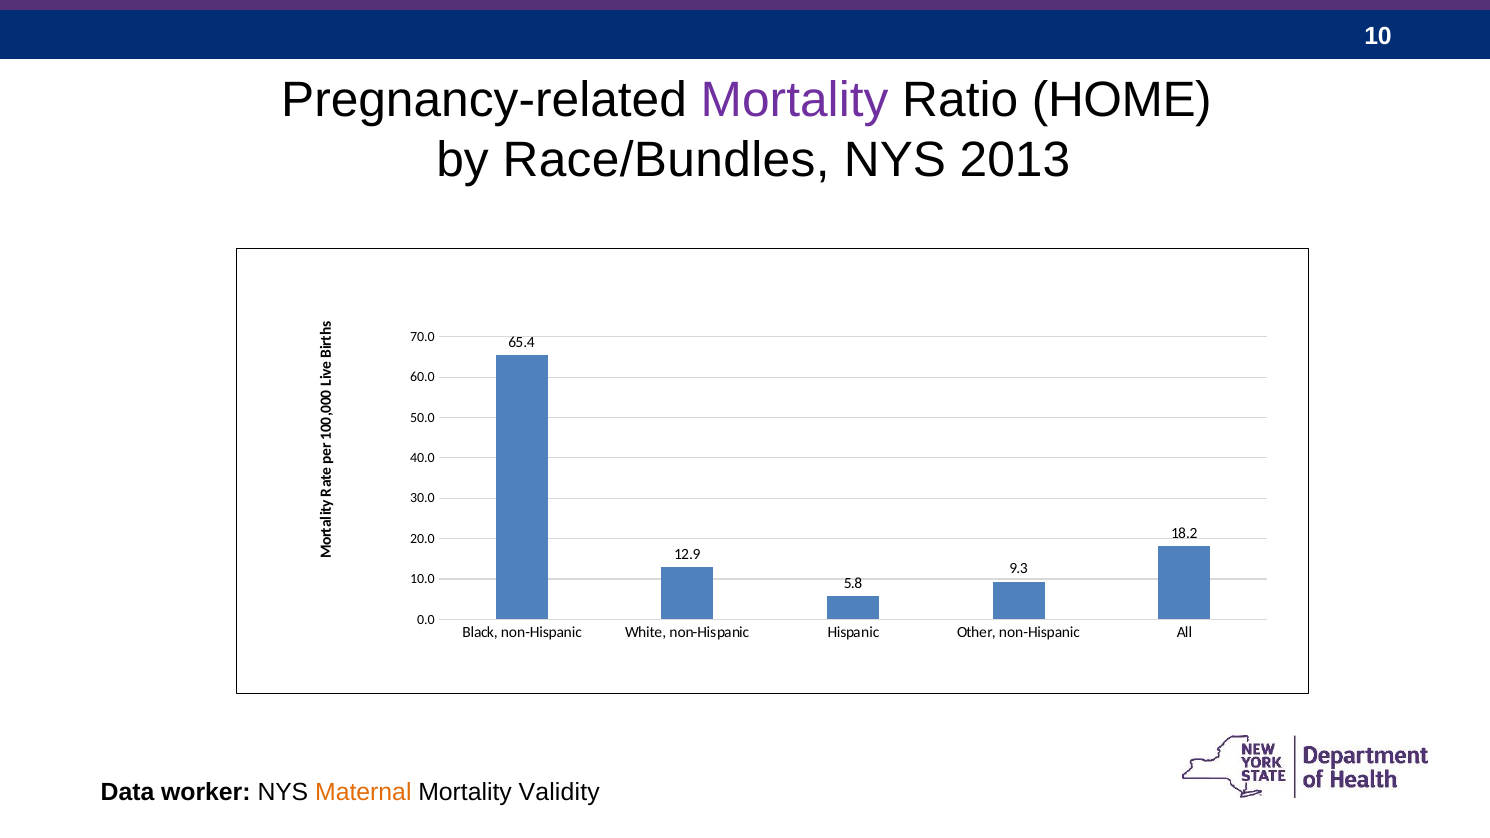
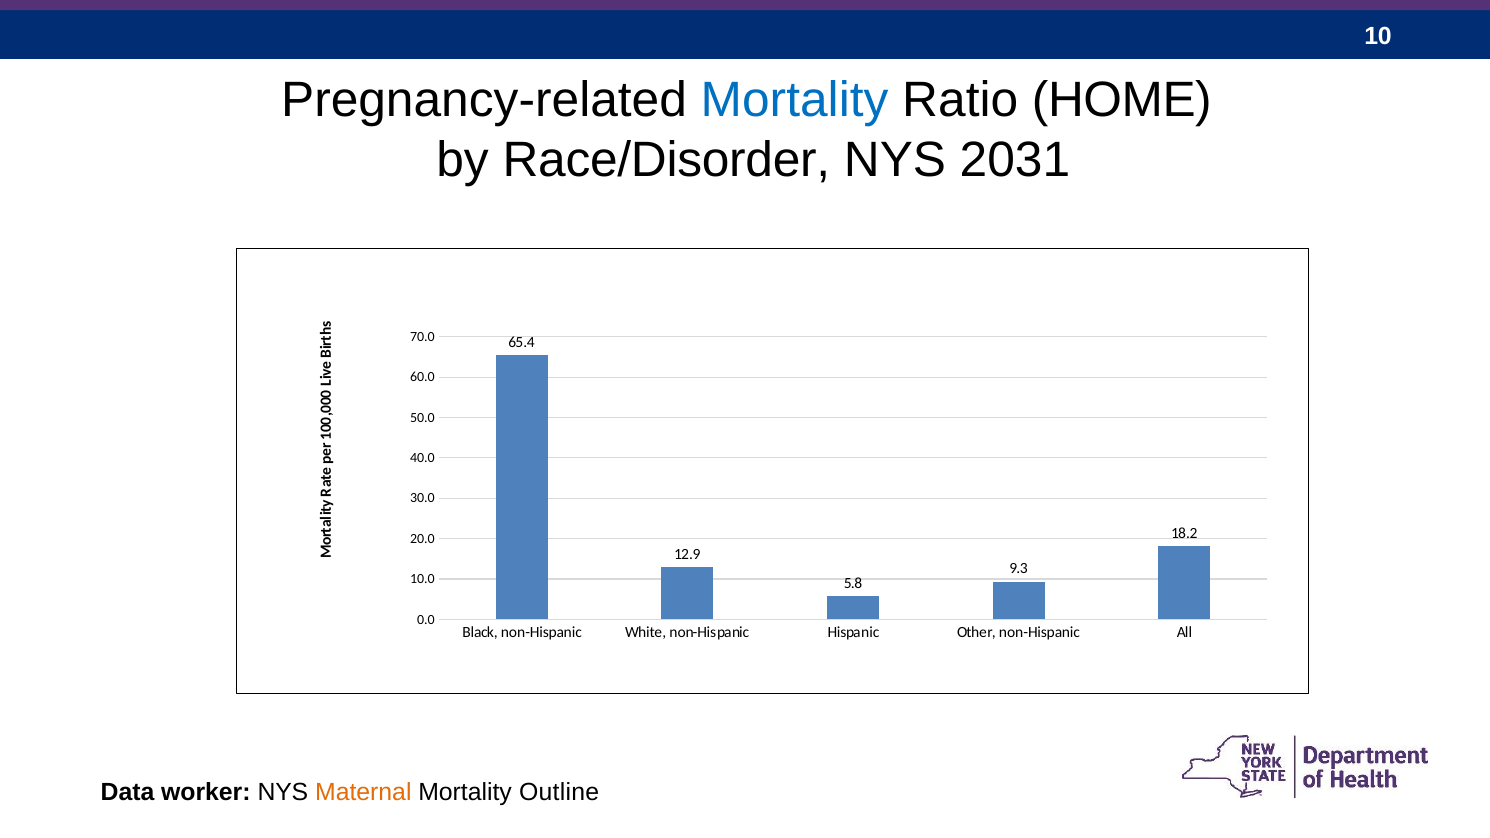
Mortality at (795, 100) colour: purple -> blue
Race/Bundles: Race/Bundles -> Race/Disorder
2013: 2013 -> 2031
Validity: Validity -> Outline
